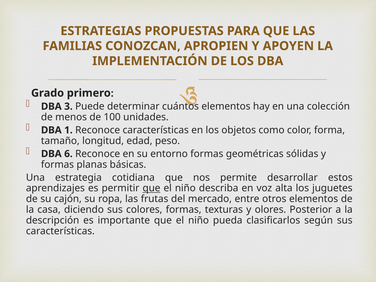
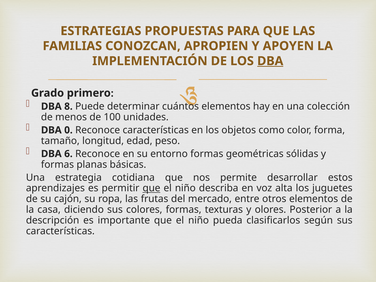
DBA at (270, 61) underline: none -> present
3: 3 -> 8
1: 1 -> 0
